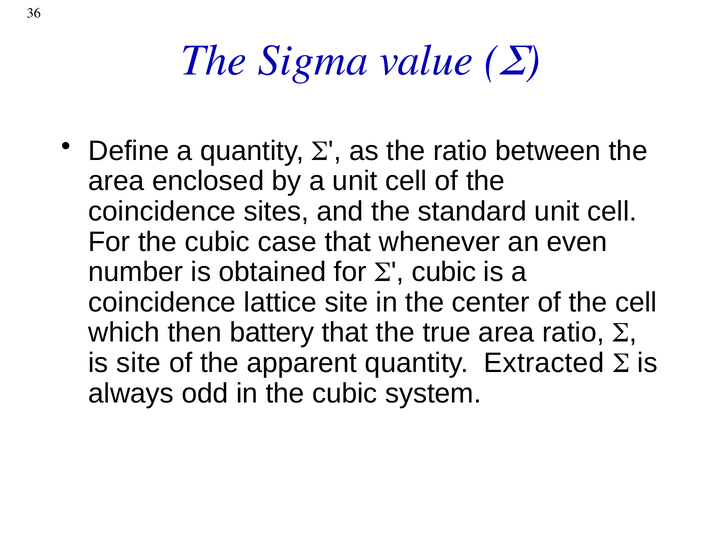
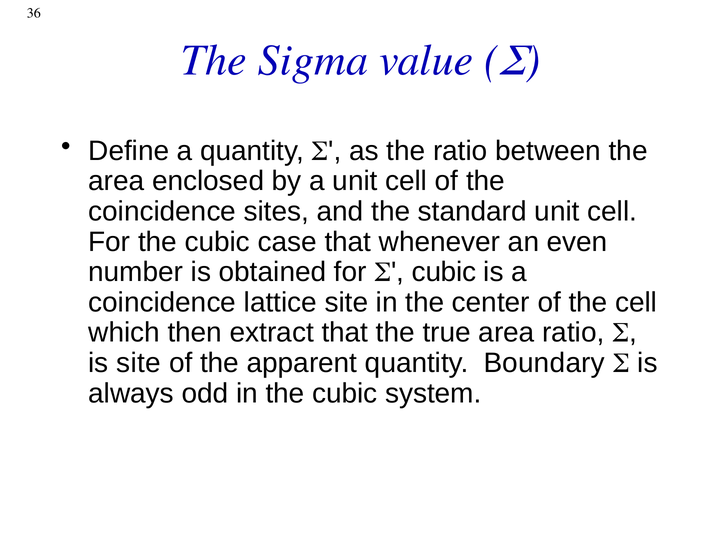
battery: battery -> extract
Extracted: Extracted -> Boundary
